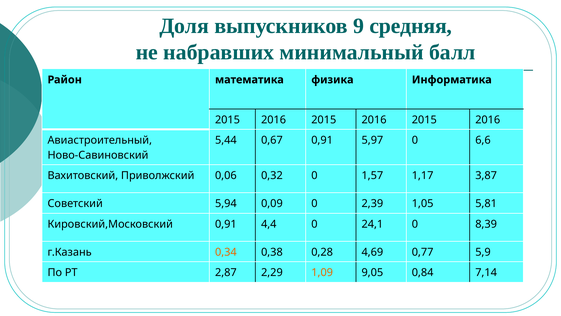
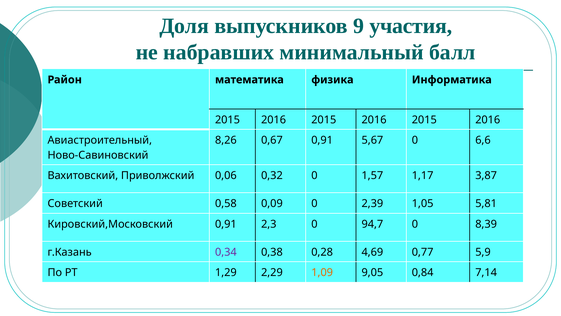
средняя: средняя -> участия
5,44: 5,44 -> 8,26
5,97: 5,97 -> 5,67
5,94: 5,94 -> 0,58
4,4: 4,4 -> 2,3
24,1: 24,1 -> 94,7
0,34 colour: orange -> purple
2,87: 2,87 -> 1,29
